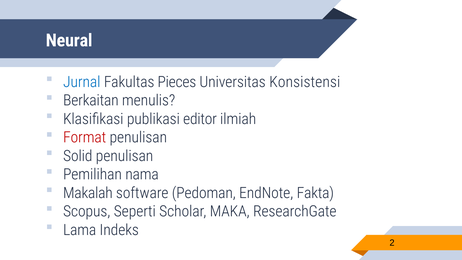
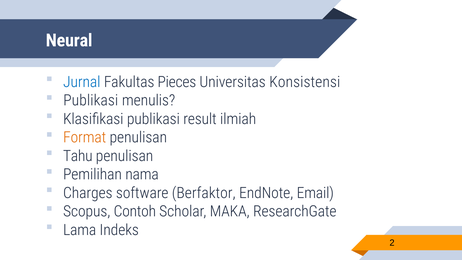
Berkaitan at (91, 100): Berkaitan -> Publikasi
editor: editor -> result
Format colour: red -> orange
Solid: Solid -> Tahu
Makalah: Makalah -> Charges
Pedoman: Pedoman -> Berfaktor
Fakta: Fakta -> Email
Seperti: Seperti -> Contoh
